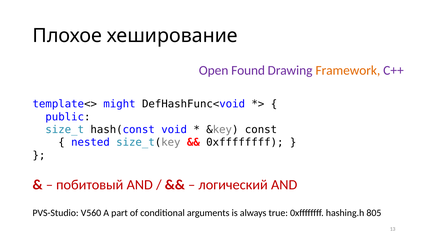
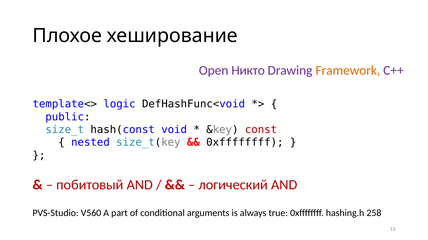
Found: Found -> Никто
might: might -> logic
const colour: black -> red
805: 805 -> 258
